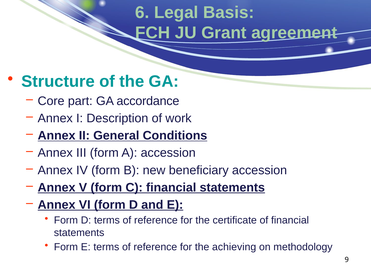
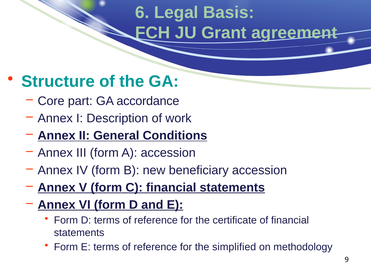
achieving: achieving -> simplified
